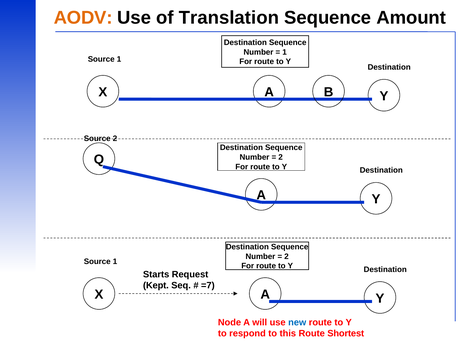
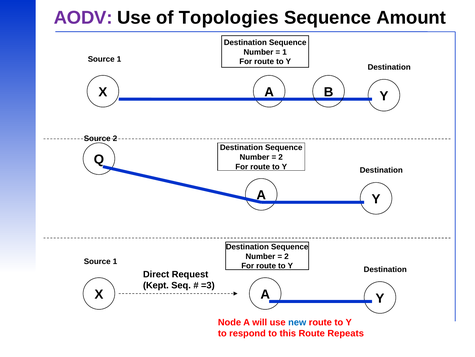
AODV colour: orange -> purple
Translation: Translation -> Topologies
Starts: Starts -> Direct
=7: =7 -> =3
Shortest: Shortest -> Repeats
